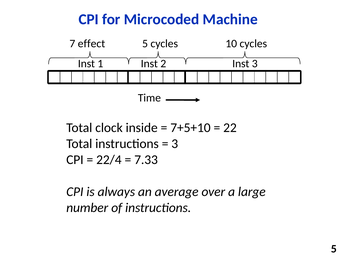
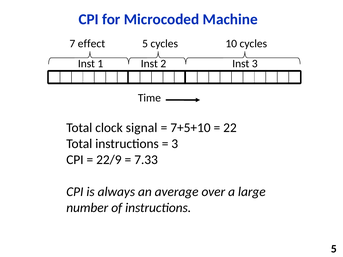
inside: inside -> signal
22/4: 22/4 -> 22/9
